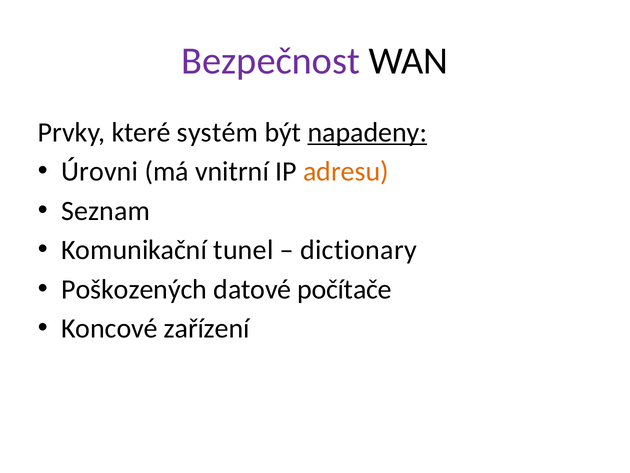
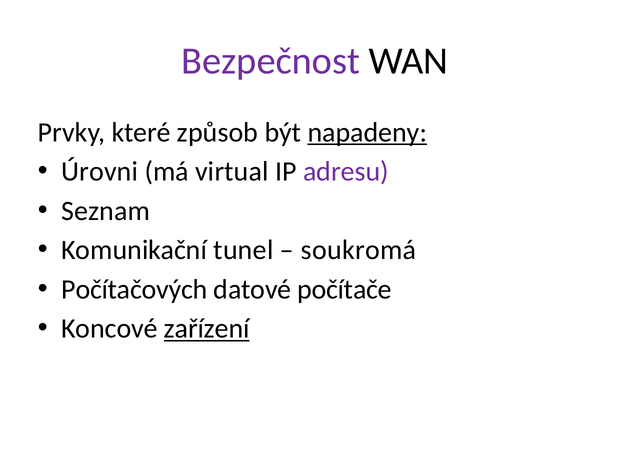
systém: systém -> způsob
vnitrní: vnitrní -> virtual
adresu colour: orange -> purple
dictionary: dictionary -> soukromá
Poškozených: Poškozených -> Počítačových
zařízení underline: none -> present
